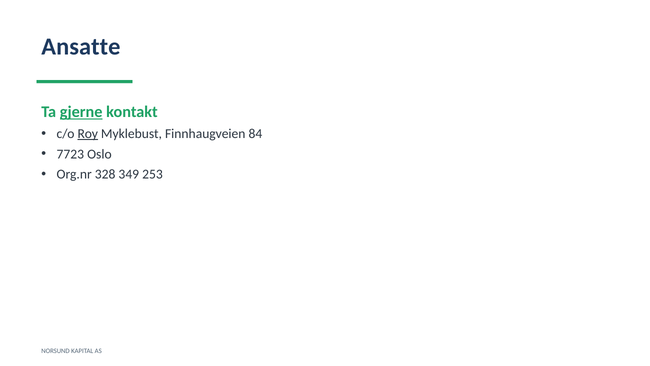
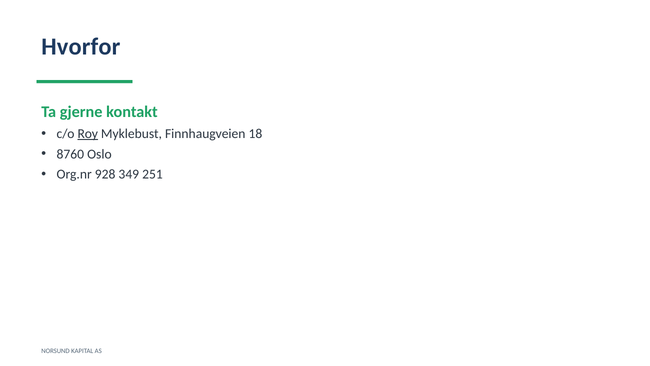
Ansatte: Ansatte -> Hvorfor
gjerne underline: present -> none
84: 84 -> 18
7723: 7723 -> 8760
328: 328 -> 928
253: 253 -> 251
